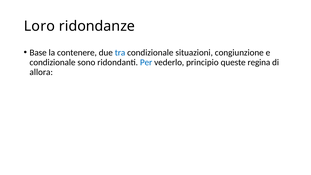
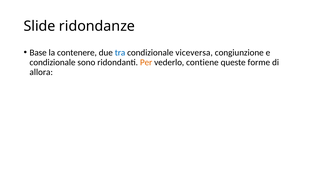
Loro: Loro -> Slide
situazioni: situazioni -> viceversa
Per colour: blue -> orange
principio: principio -> contiene
regina: regina -> forme
